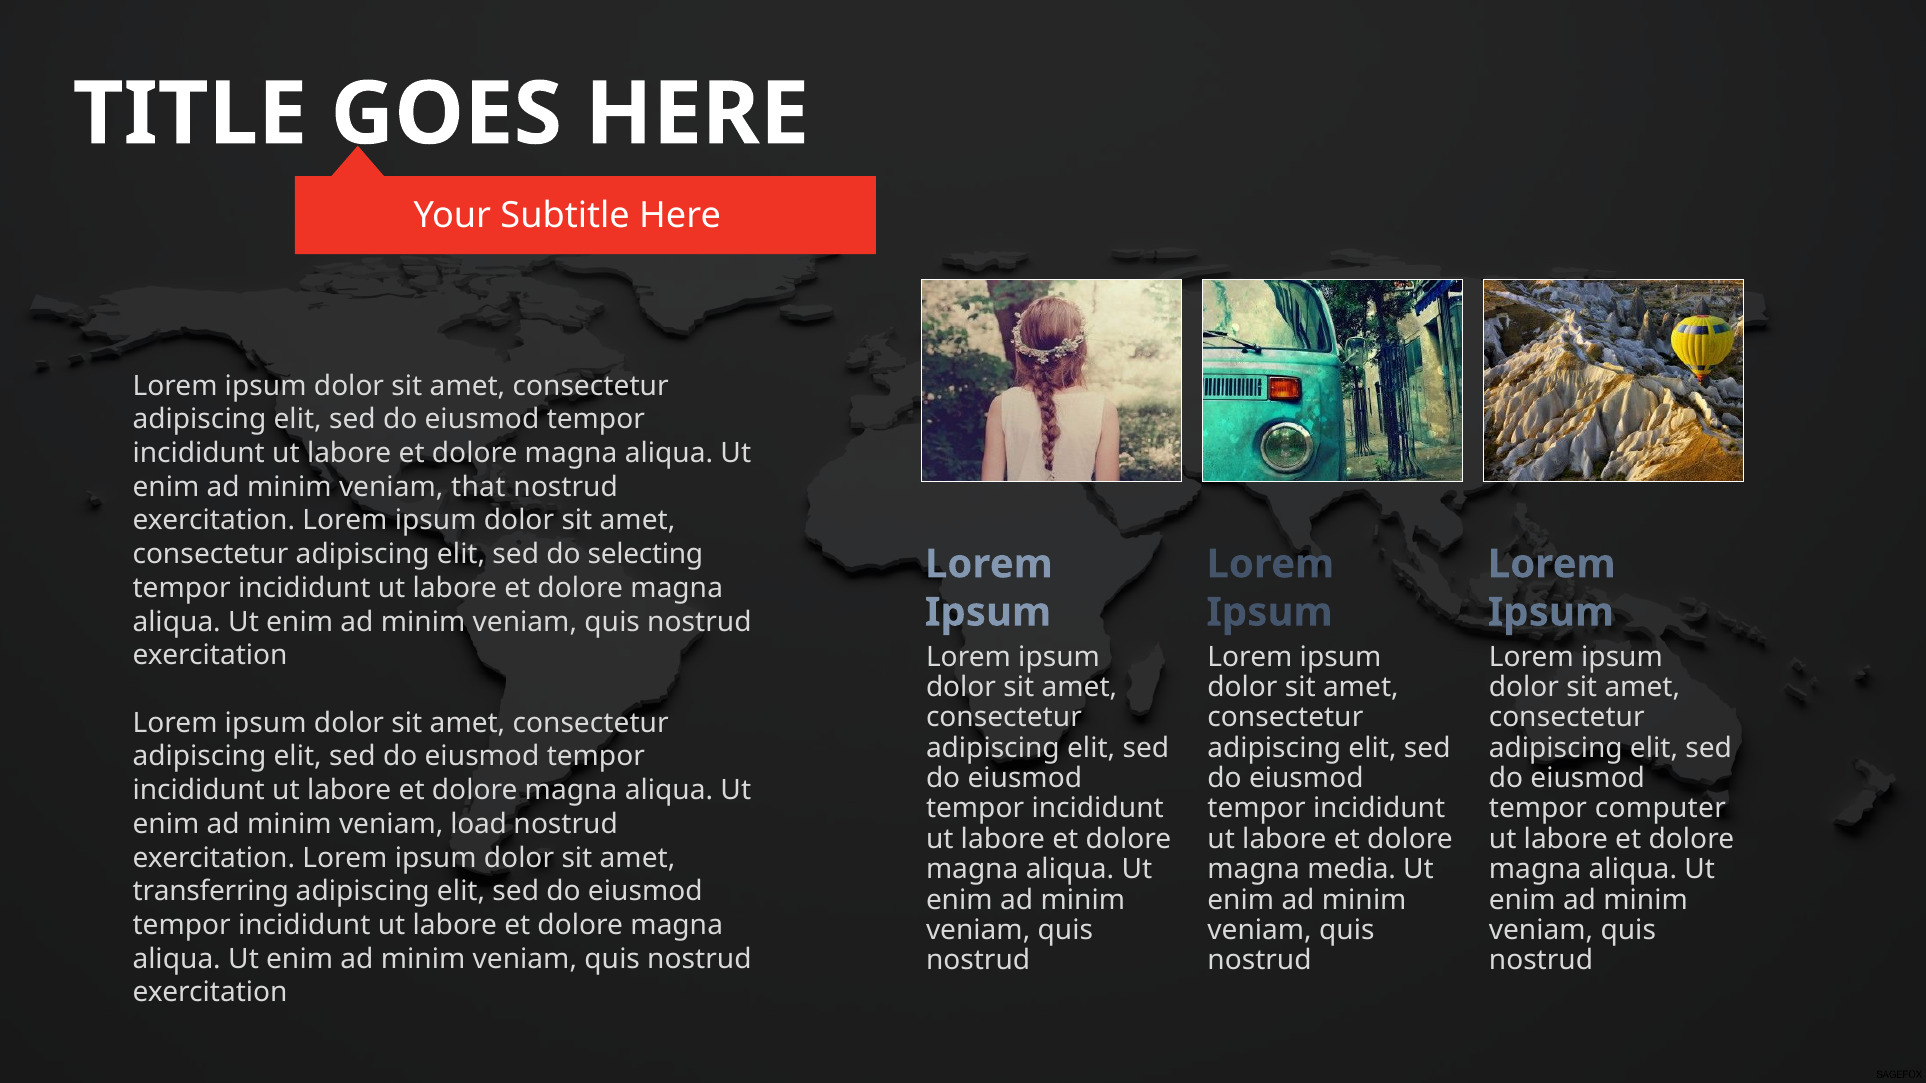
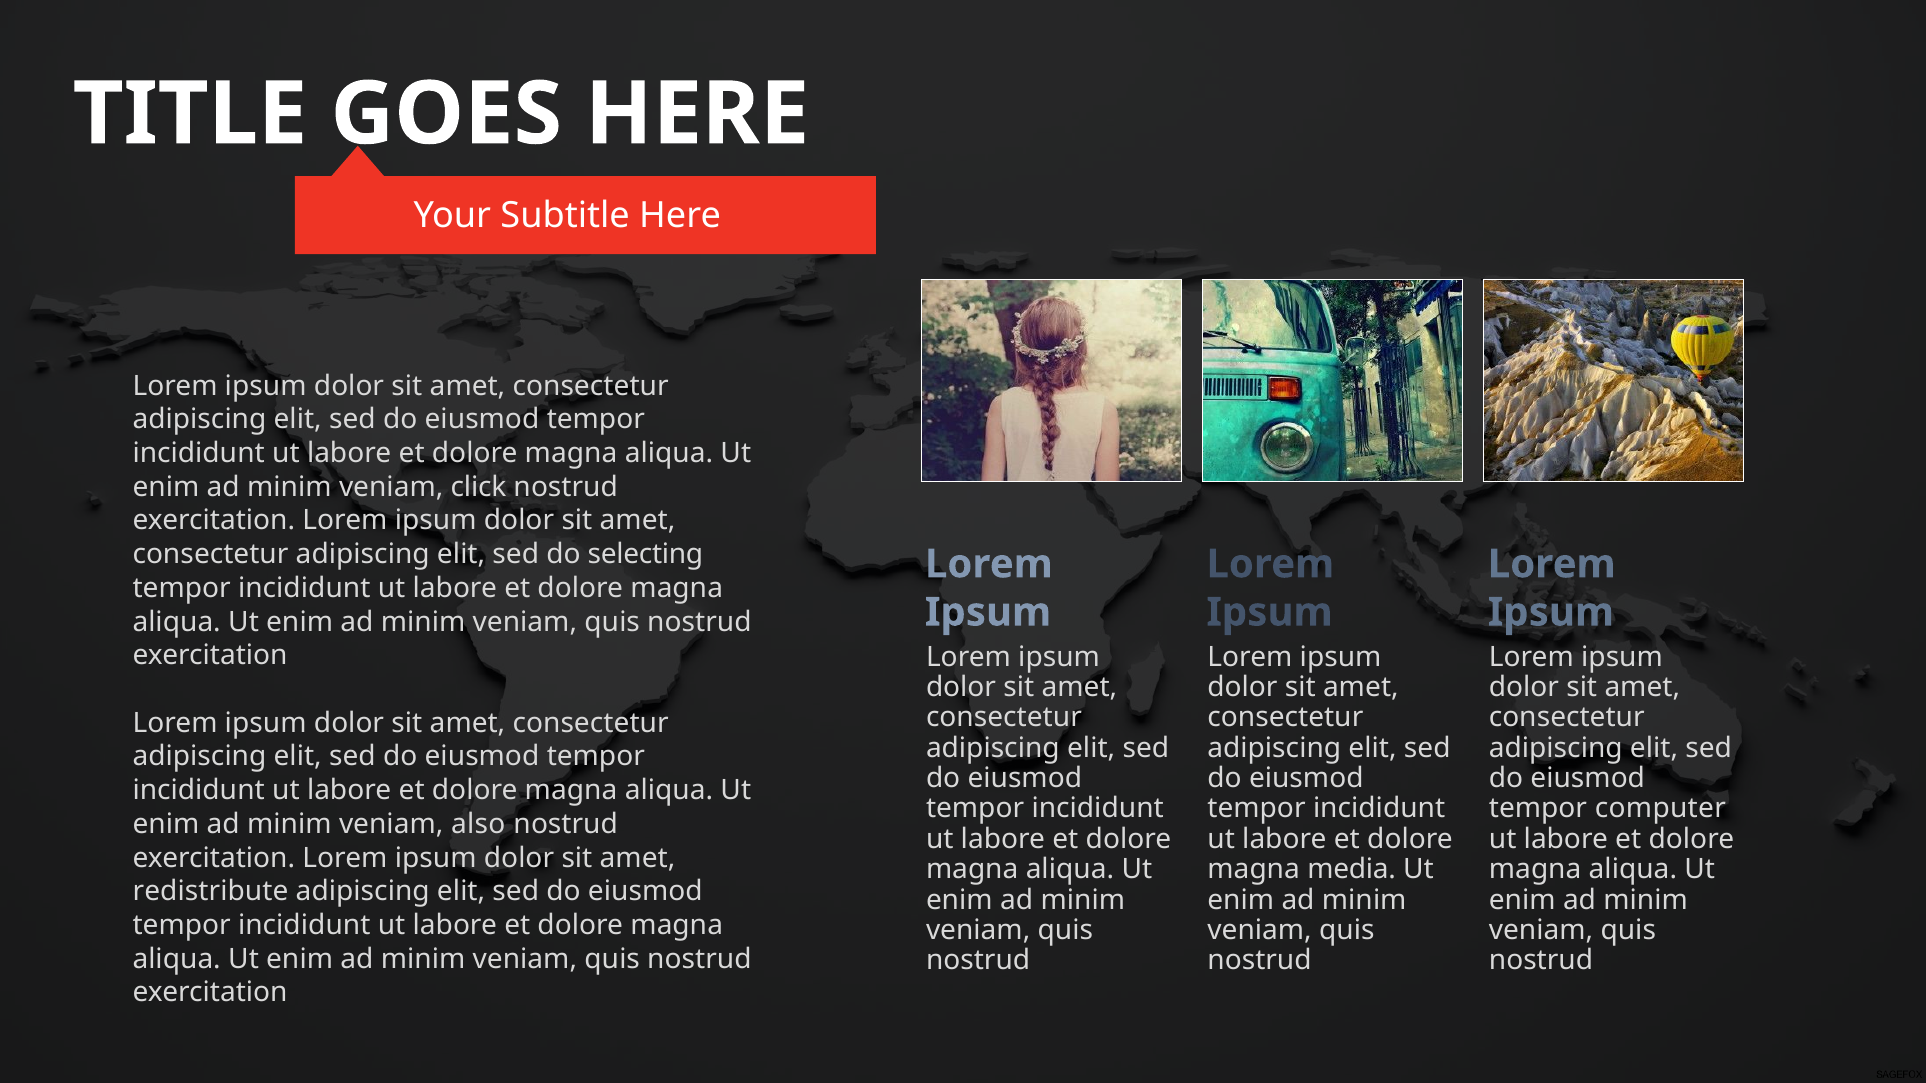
that: that -> click
load: load -> also
transferring: transferring -> redistribute
